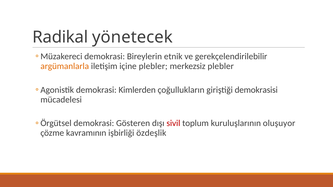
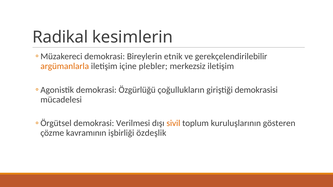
yönetecek: yönetecek -> kesimlerin
merkezsiz plebler: plebler -> iletişim
Kimlerden: Kimlerden -> Özgürlüğü
Gösteren: Gösteren -> Verilmesi
sivil colour: red -> orange
oluşuyor: oluşuyor -> gösteren
